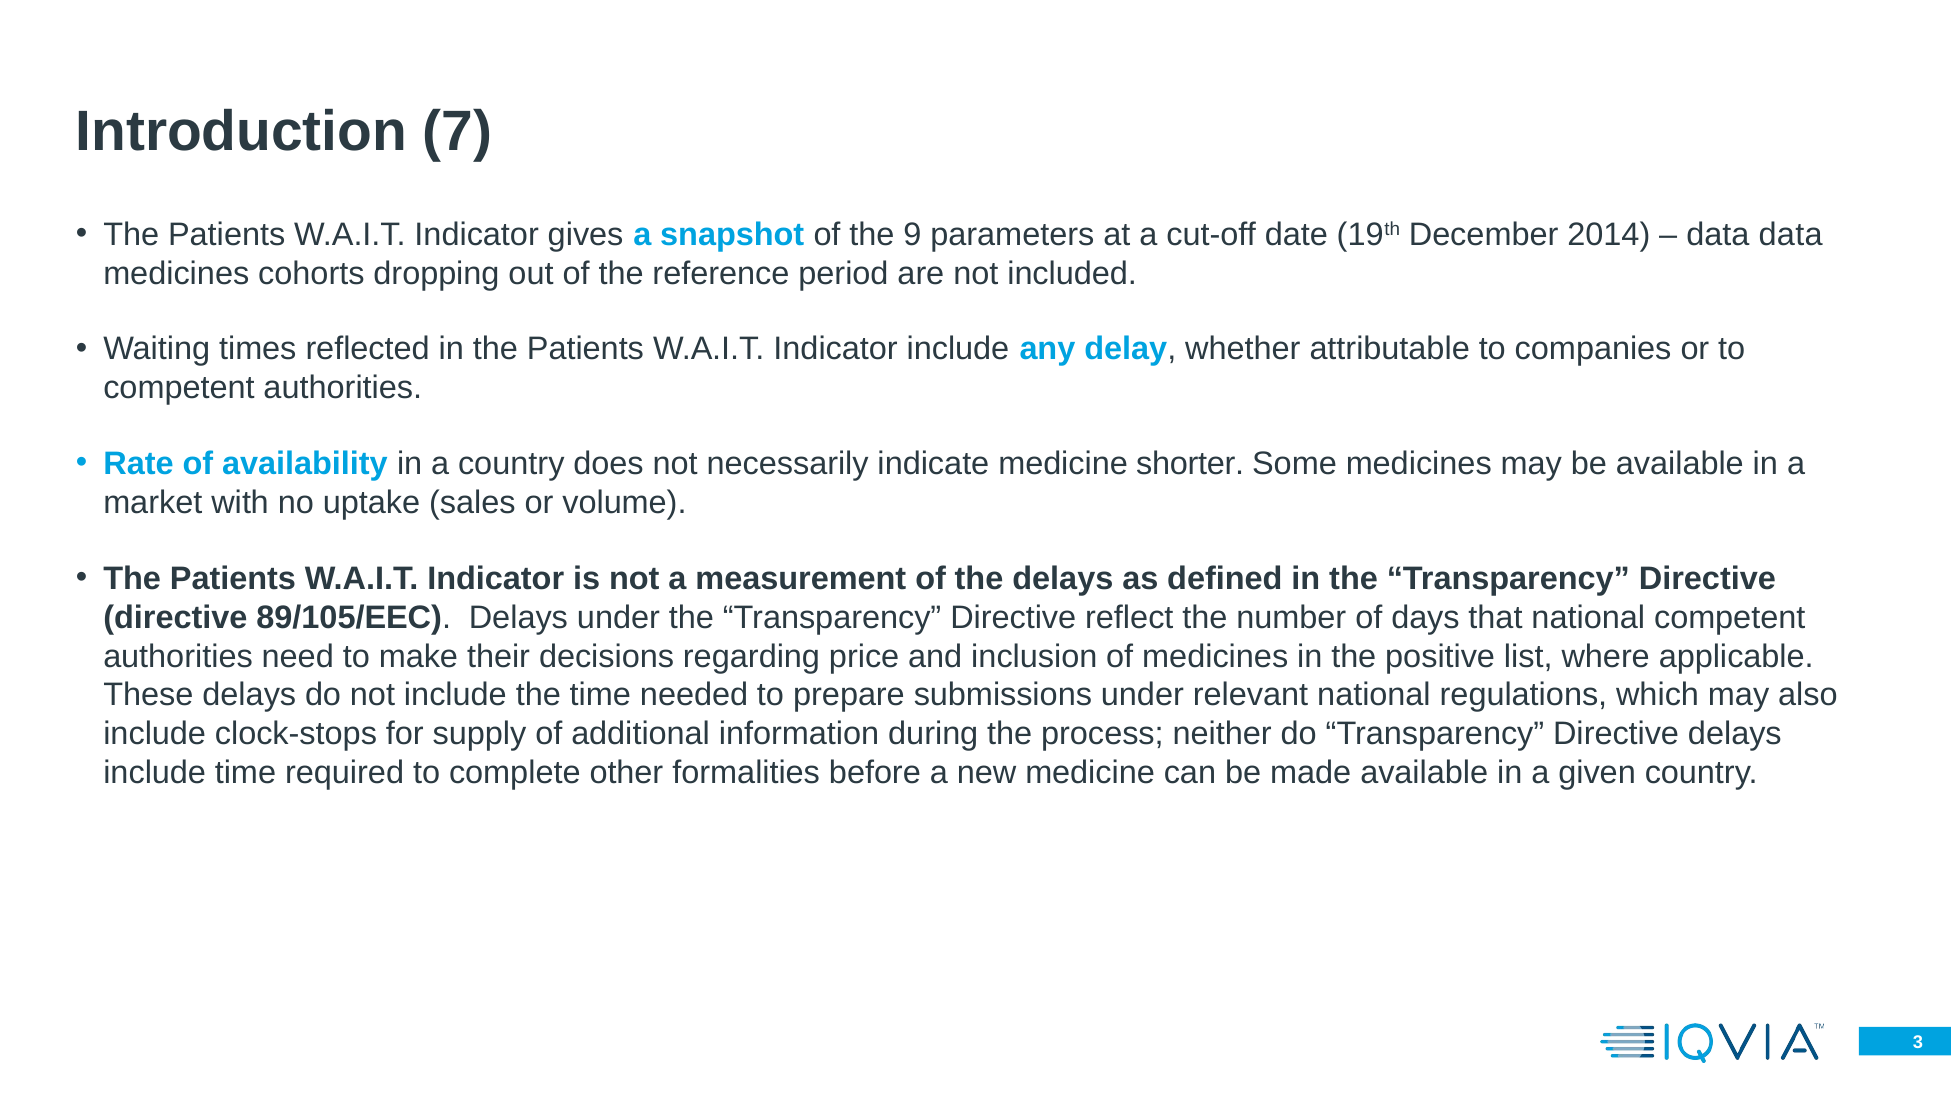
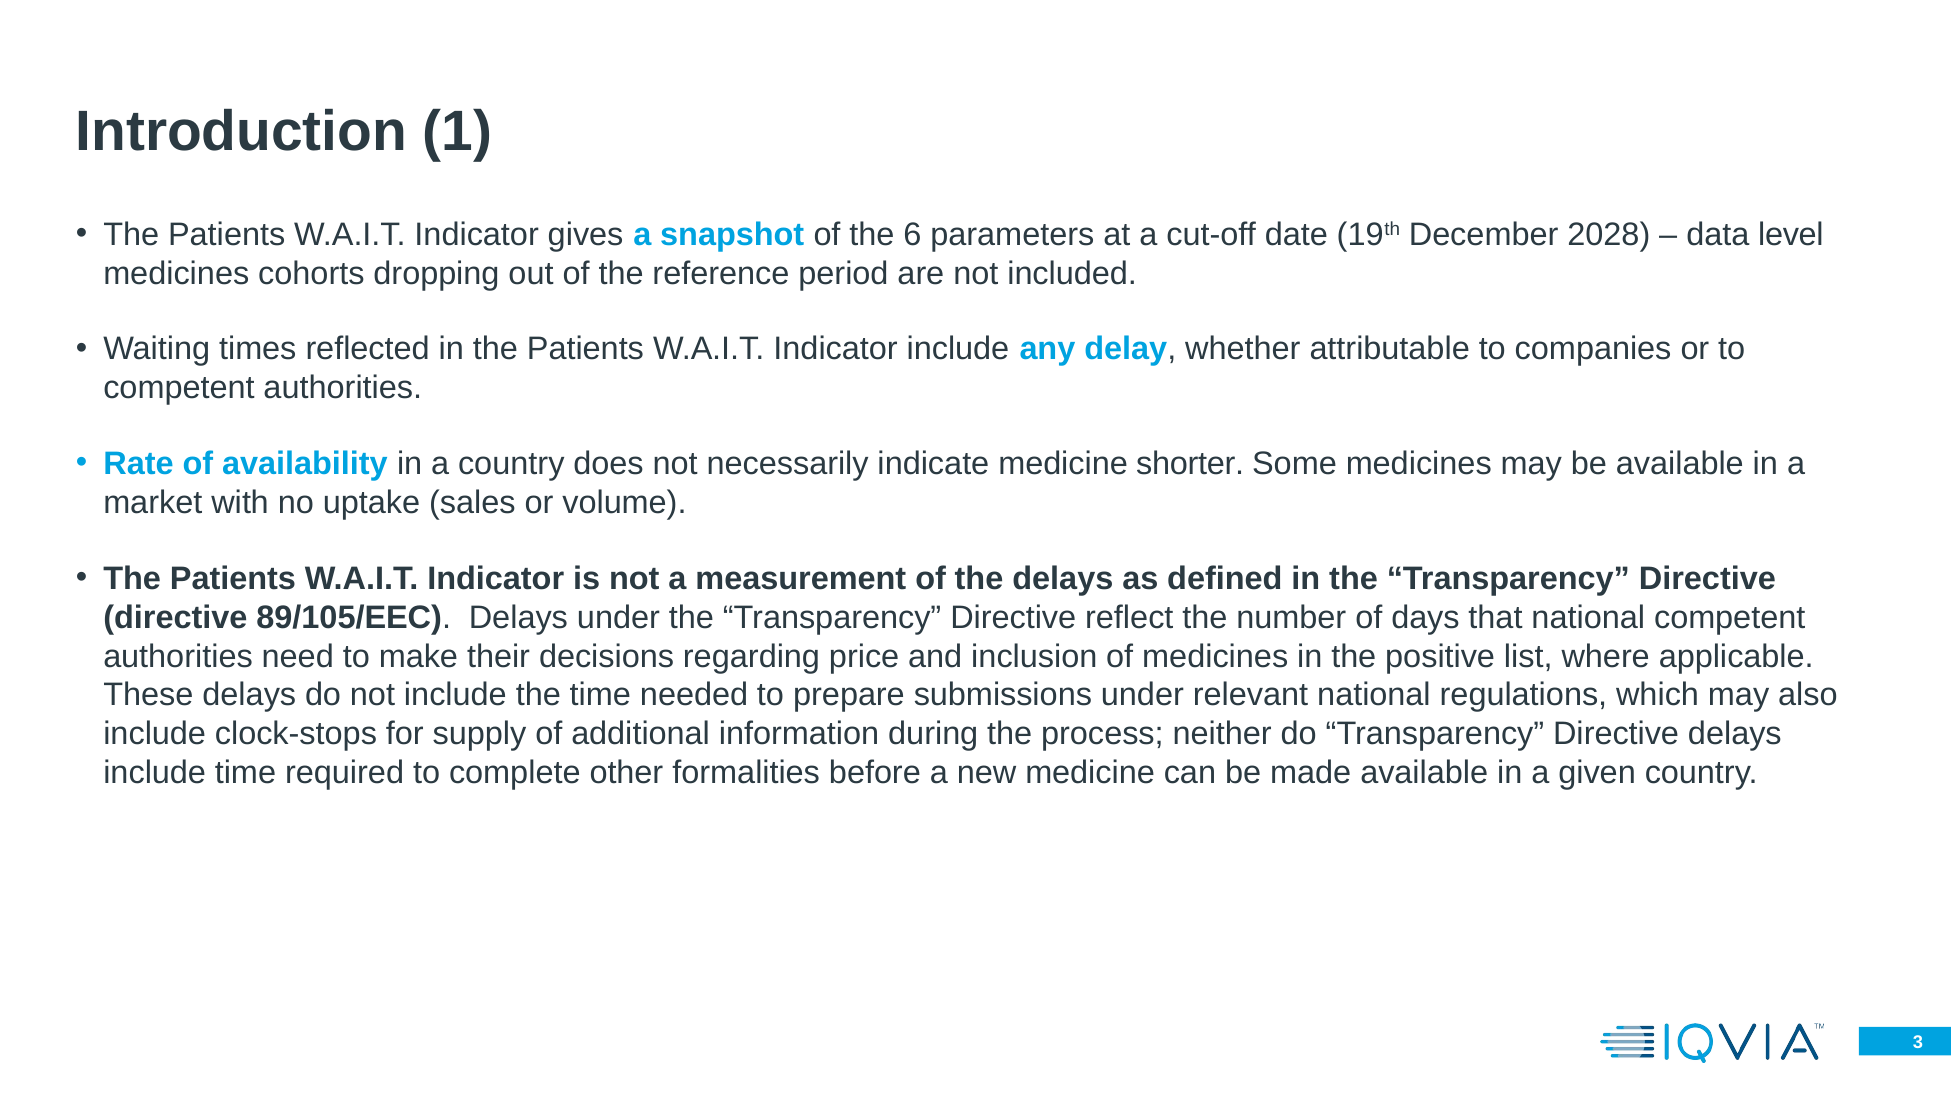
7: 7 -> 1
9: 9 -> 6
2014: 2014 -> 2028
data data: data -> level
